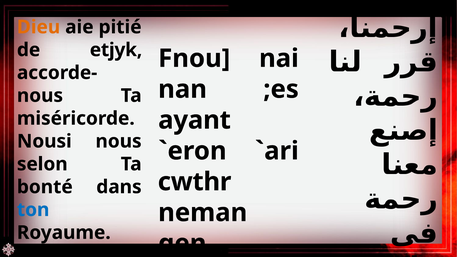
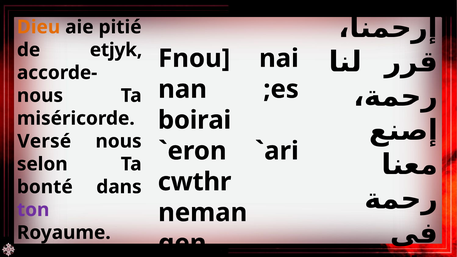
ayant: ayant -> boirai
Nousi: Nousi -> Versé
ton colour: blue -> purple
